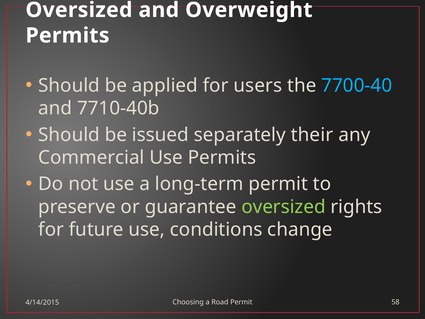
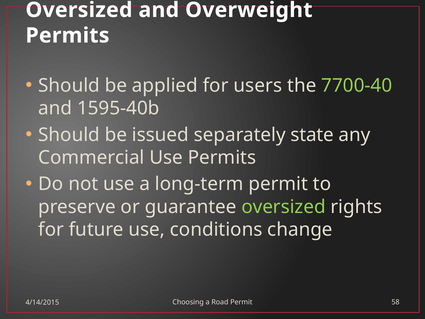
7700-40 colour: light blue -> light green
7710-40b: 7710-40b -> 1595-40b
their: their -> state
